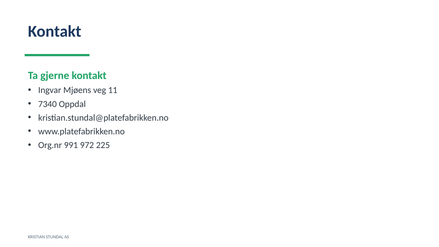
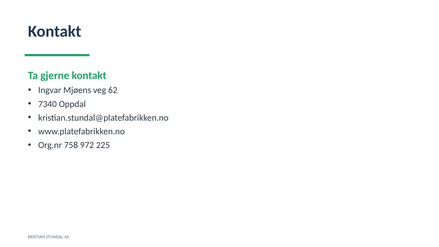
11: 11 -> 62
991: 991 -> 758
